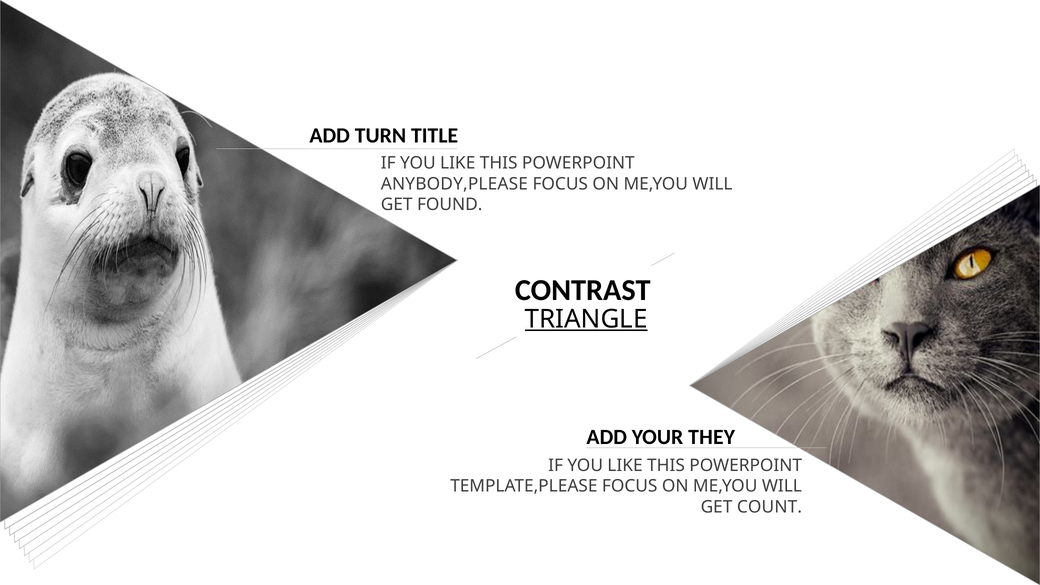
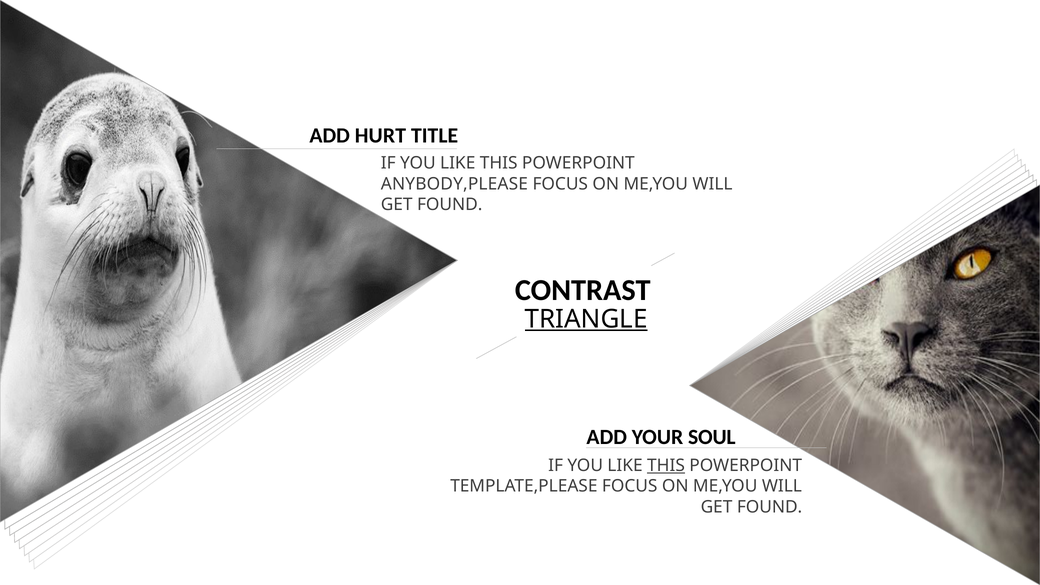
TURN: TURN -> HURT
THEY: THEY -> SOUL
THIS at (666, 465) underline: none -> present
COUNT at (769, 507): COUNT -> FOUND
